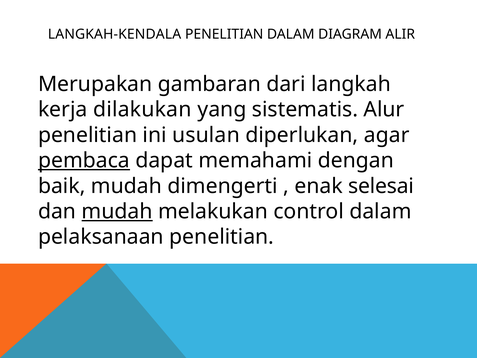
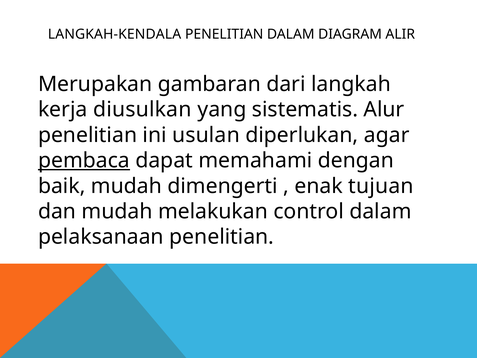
dilakukan: dilakukan -> diusulkan
selesai: selesai -> tujuan
mudah at (117, 211) underline: present -> none
